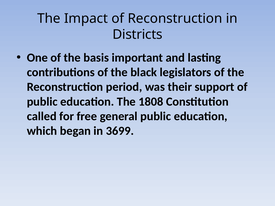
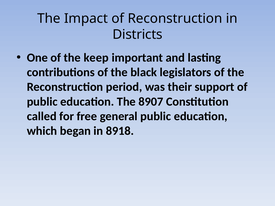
basis: basis -> keep
1808: 1808 -> 8907
3699: 3699 -> 8918
